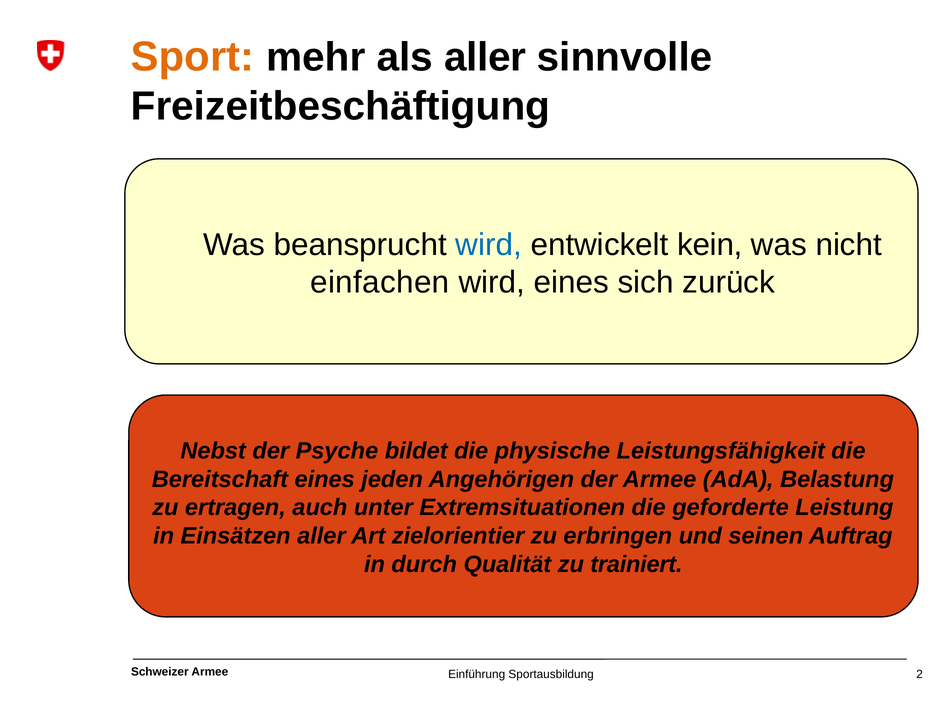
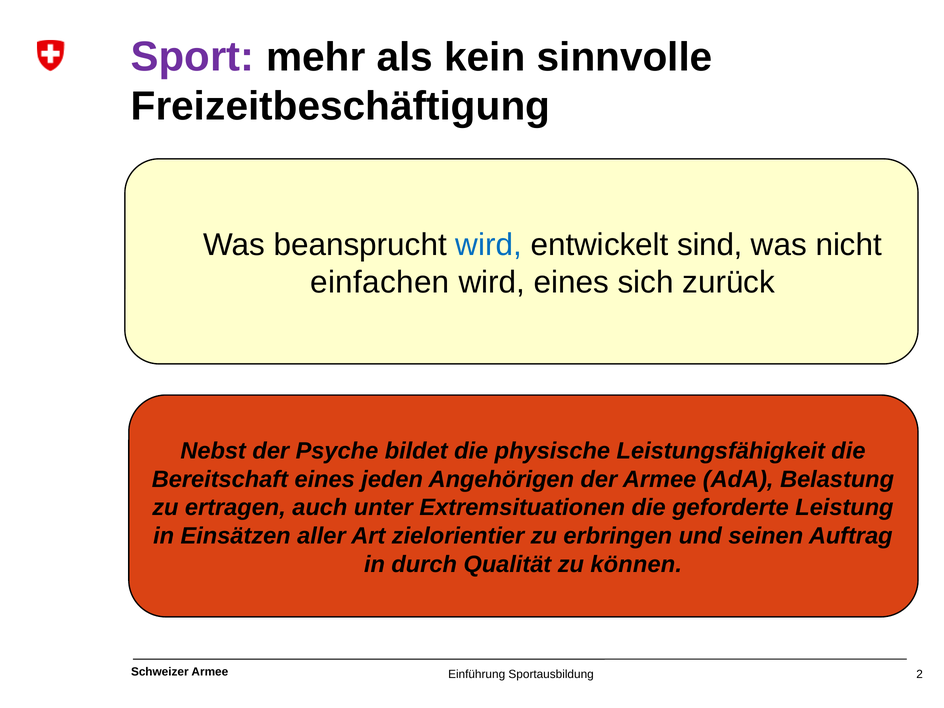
Sport colour: orange -> purple
als aller: aller -> kein
kein: kein -> sind
zu trainiert: trainiert -> können
